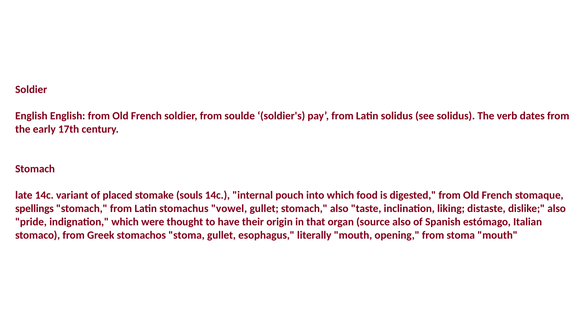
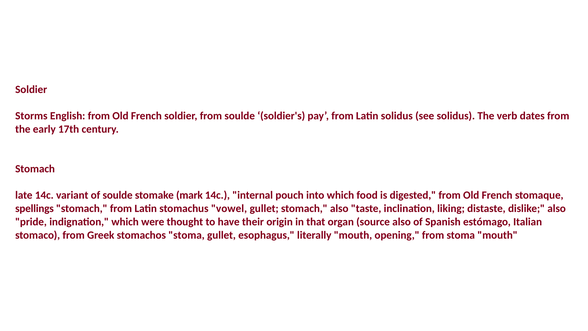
English at (31, 116): English -> Storms
of placed: placed -> soulde
souls: souls -> mark
